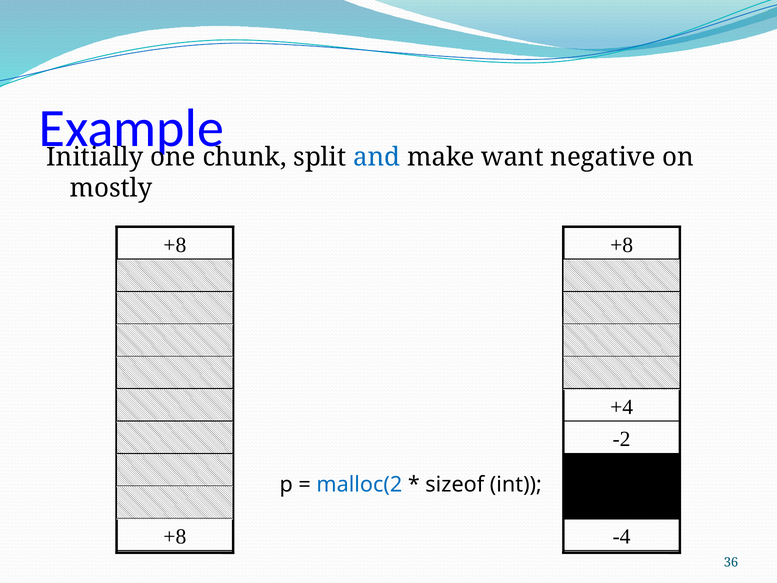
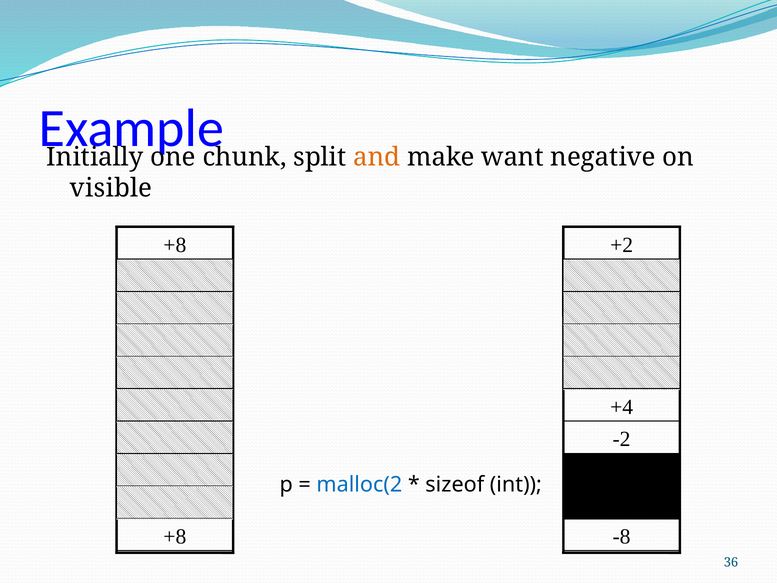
and colour: blue -> orange
mostly: mostly -> visible
+8 at (622, 245): +8 -> +2
-4: -4 -> -8
